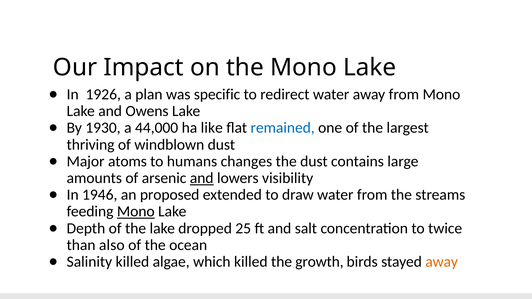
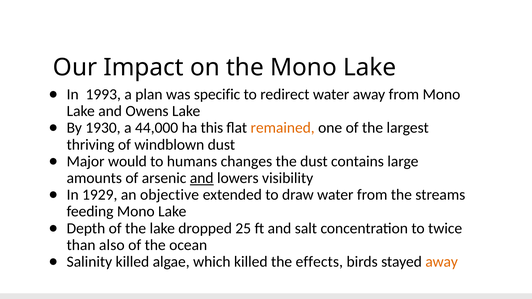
1926: 1926 -> 1993
like: like -> this
remained colour: blue -> orange
atoms: atoms -> would
1946: 1946 -> 1929
proposed: proposed -> objective
Mono at (136, 212) underline: present -> none
growth: growth -> effects
